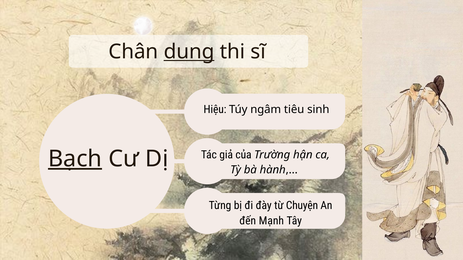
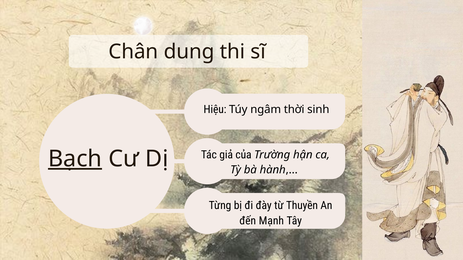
dung underline: present -> none
tiêu: tiêu -> thời
Chuyện: Chuyện -> Thuyền
